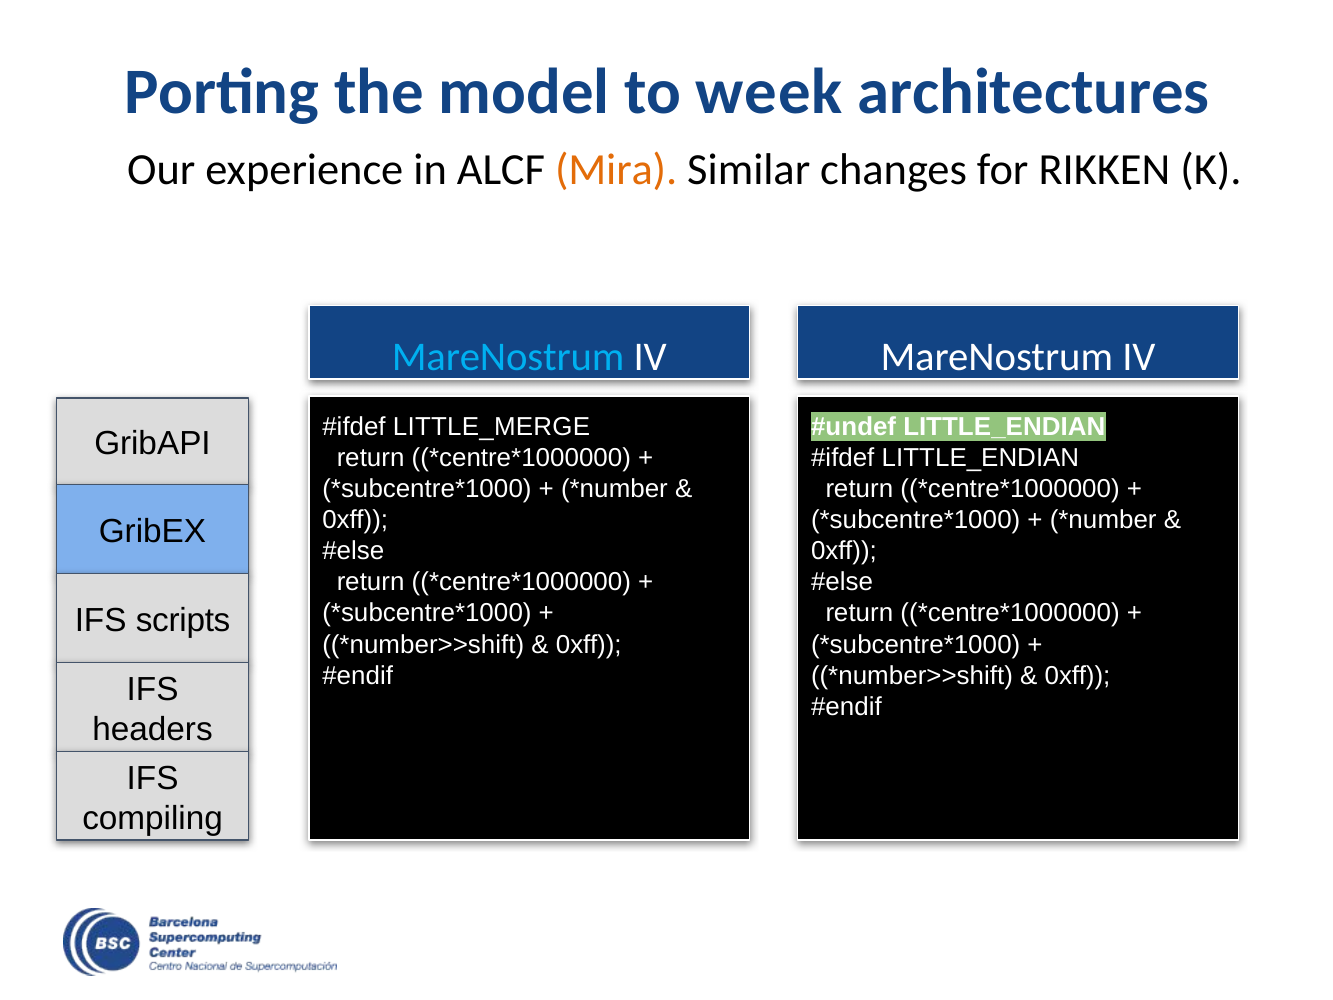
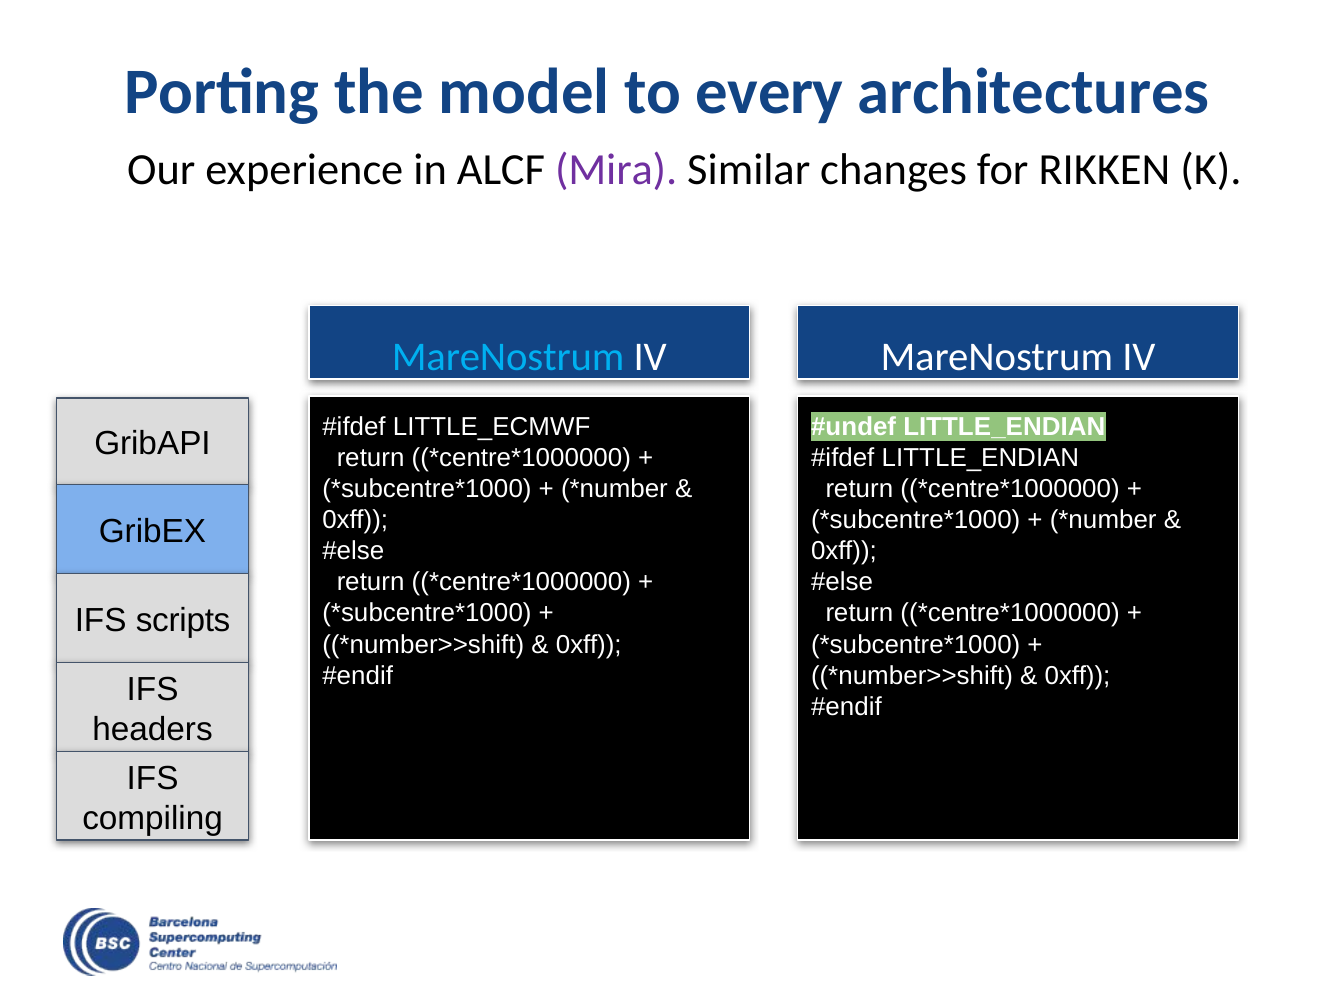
week: week -> every
Mira colour: orange -> purple
LITTLE_MERGE: LITTLE_MERGE -> LITTLE_ECMWF
